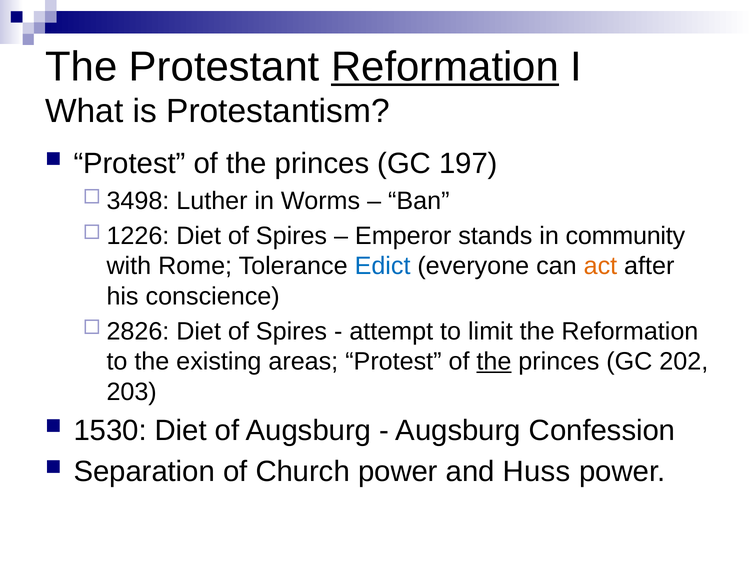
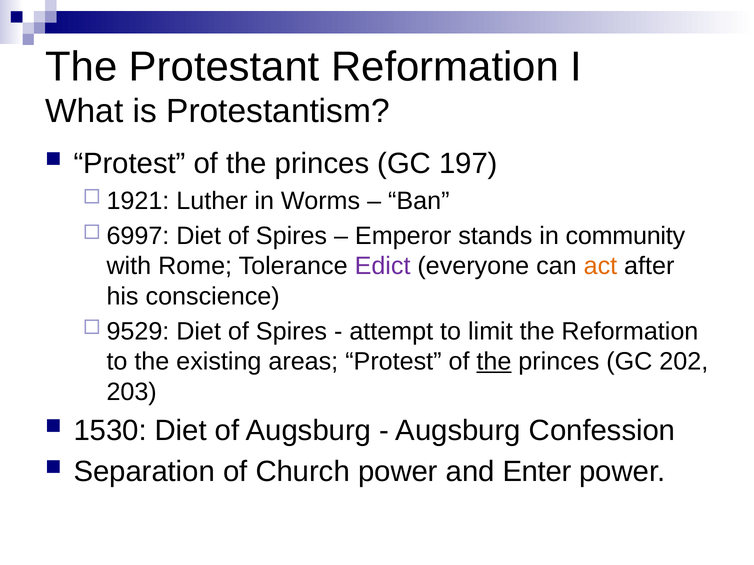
Reformation at (445, 67) underline: present -> none
3498: 3498 -> 1921
1226: 1226 -> 6997
Edict colour: blue -> purple
2826: 2826 -> 9529
Huss: Huss -> Enter
